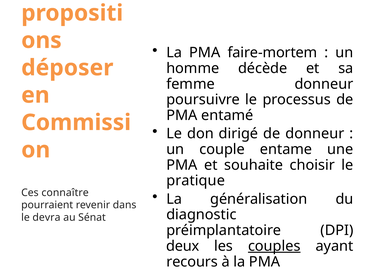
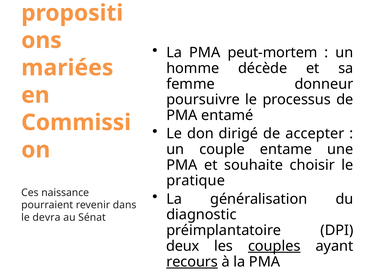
faire-mortem: faire-mortem -> peut-mortem
déposer: déposer -> mariées
de donneur: donneur -> accepter
connaître: connaître -> naissance
recours underline: none -> present
